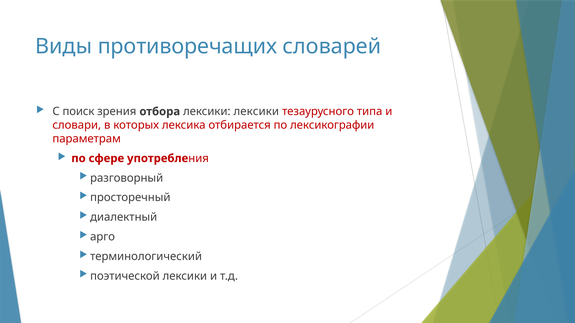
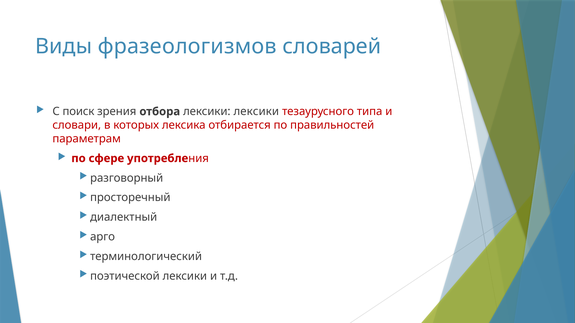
противоречащих: противоречащих -> фразеологизмов
лексикографии: лексикографии -> правильностей
